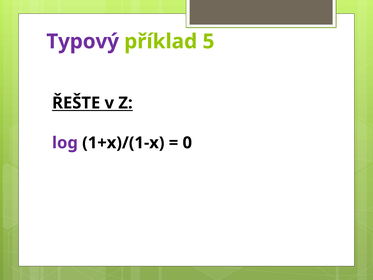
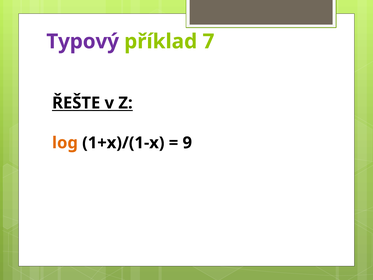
5: 5 -> 7
log colour: purple -> orange
0: 0 -> 9
